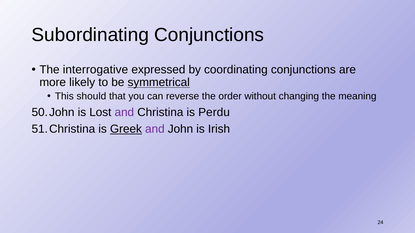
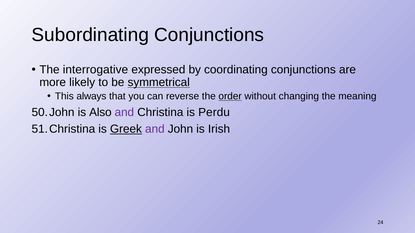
should: should -> always
order underline: none -> present
Lost: Lost -> Also
